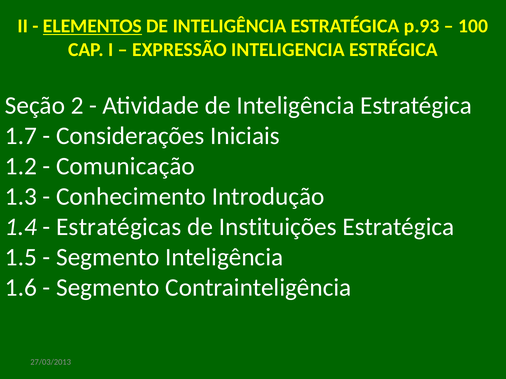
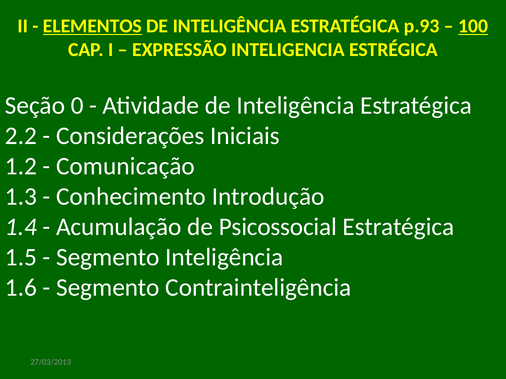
100 underline: none -> present
2: 2 -> 0
1.7: 1.7 -> 2.2
Estratégicas: Estratégicas -> Acumulação
Instituições: Instituições -> Psicossocial
